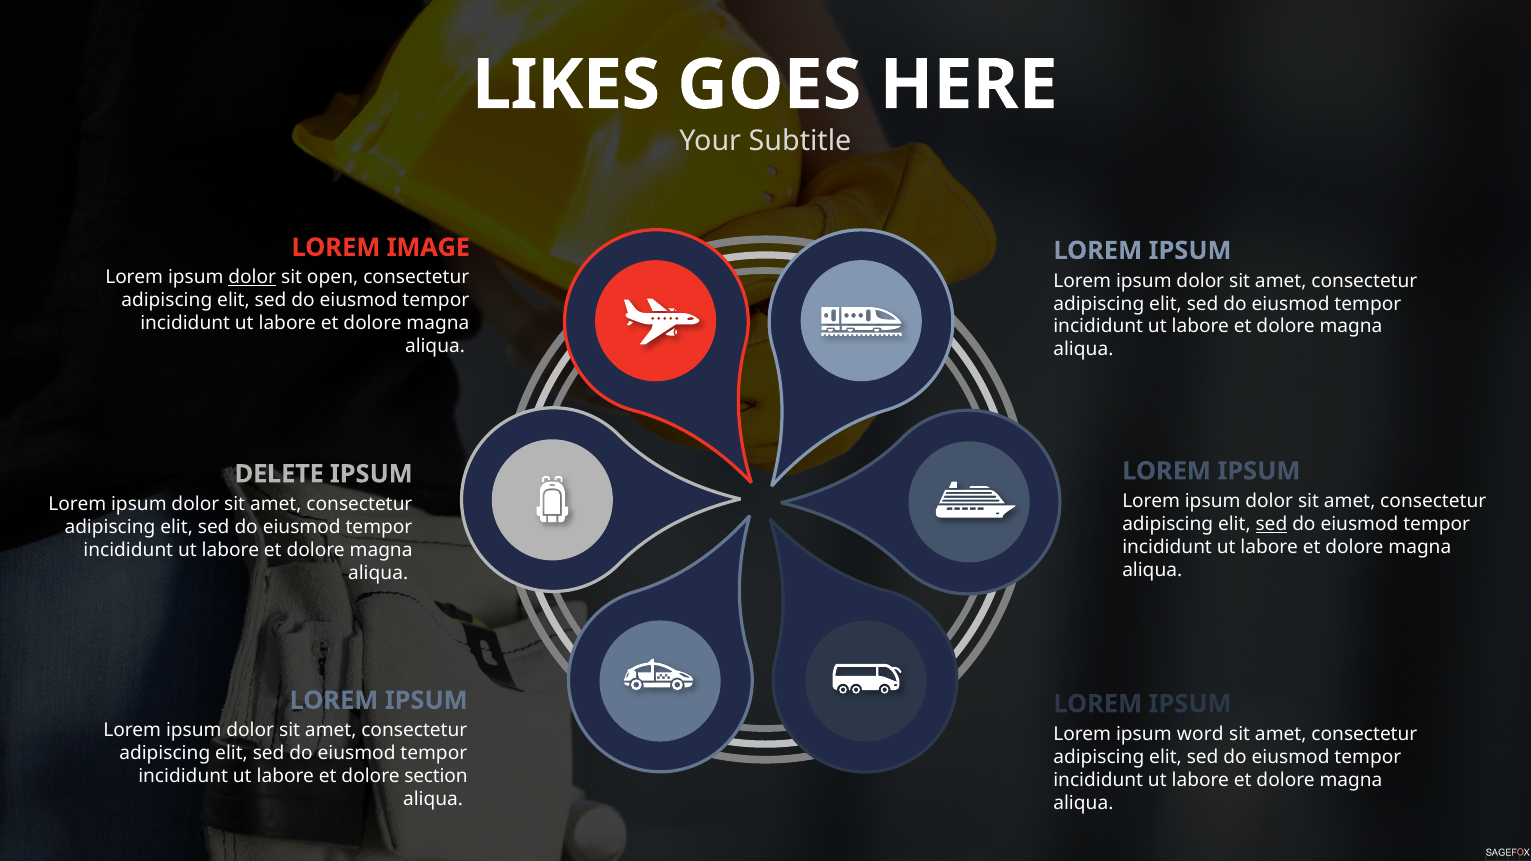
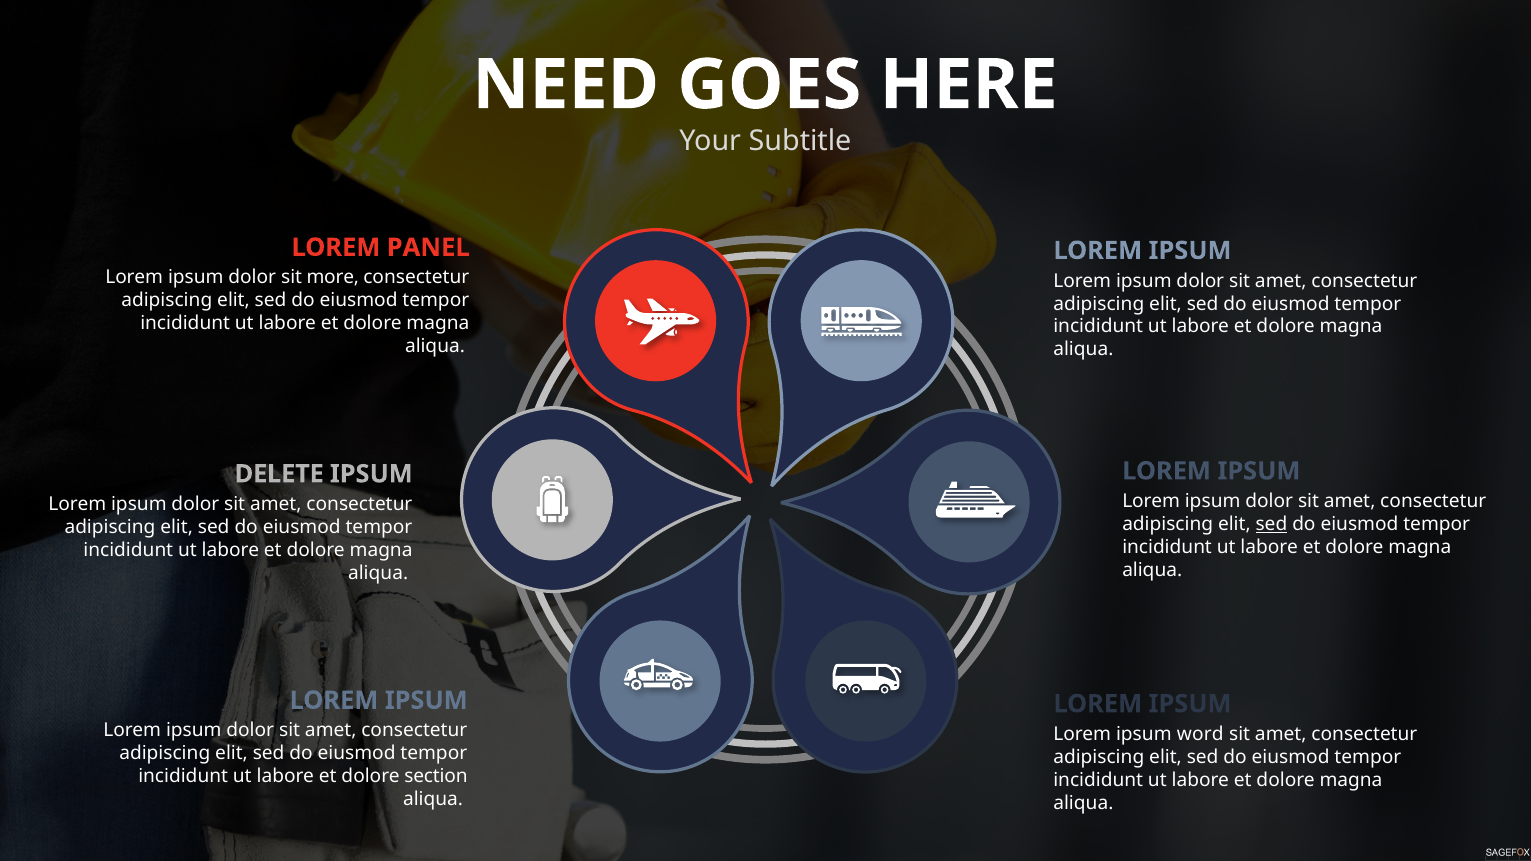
LIKES: LIKES -> NEED
IMAGE: IMAGE -> PANEL
dolor at (252, 278) underline: present -> none
open: open -> more
